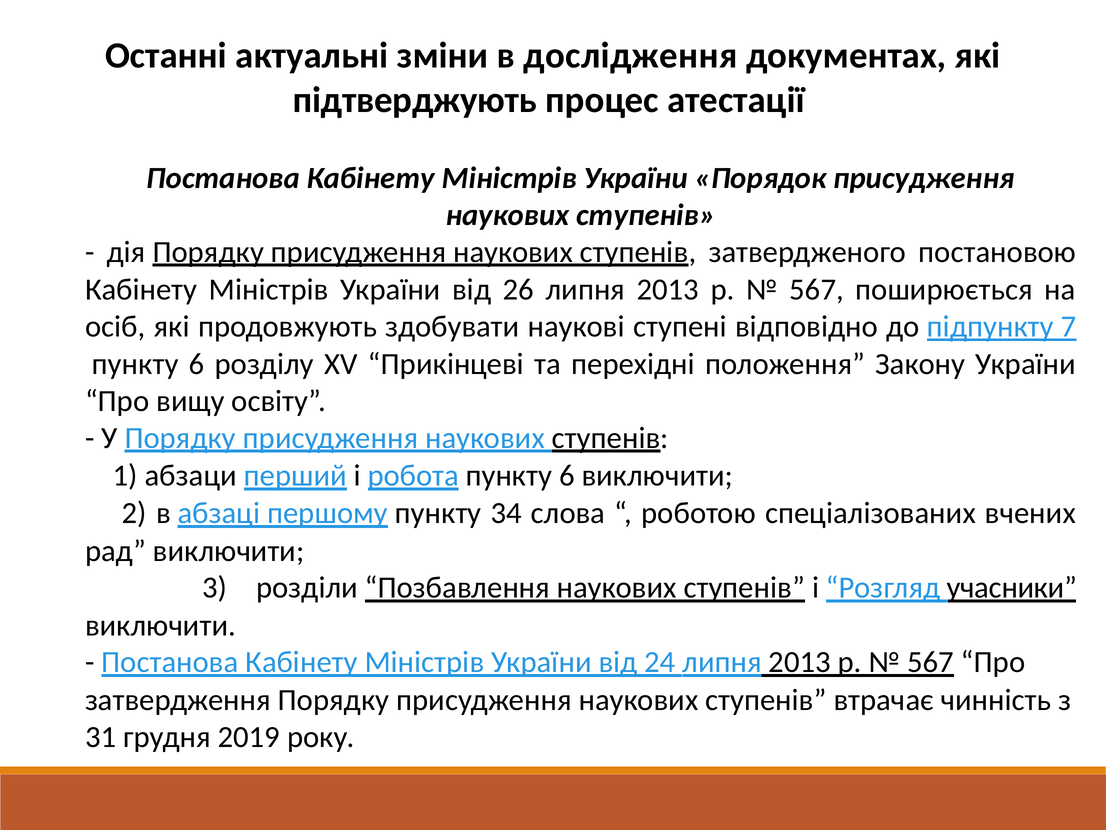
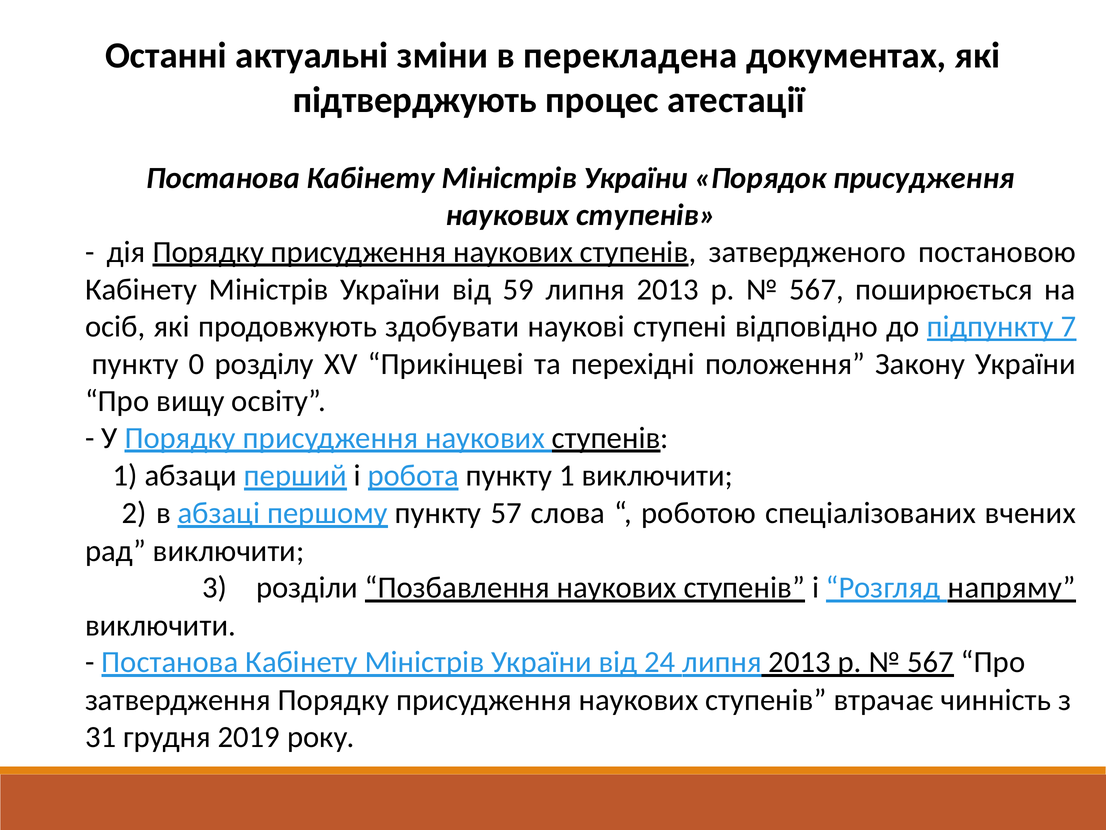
дослідження: дослідження -> перекладена
26: 26 -> 59
6 at (197, 364): 6 -> 0
6 at (567, 475): 6 -> 1
34: 34 -> 57
учасники: учасники -> напряму
